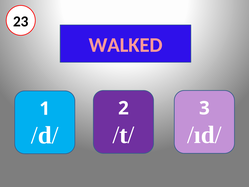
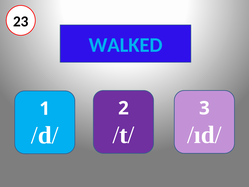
WALKED colour: pink -> light blue
